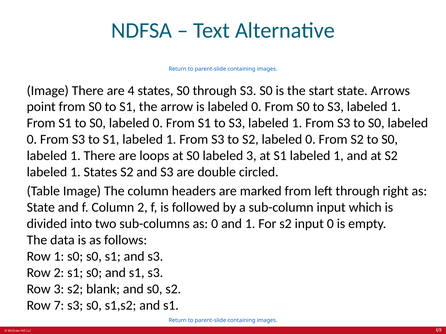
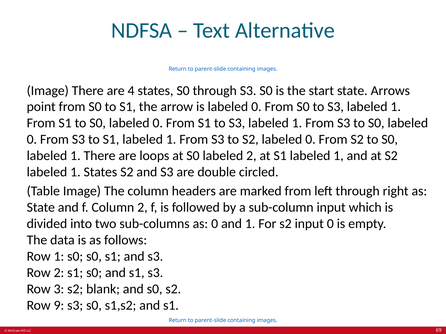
labeled 3: 3 -> 2
7: 7 -> 9
